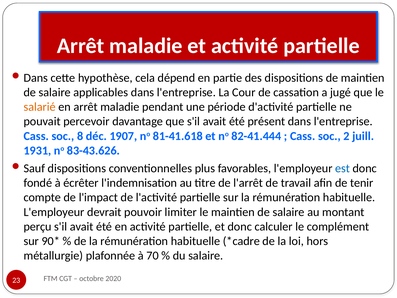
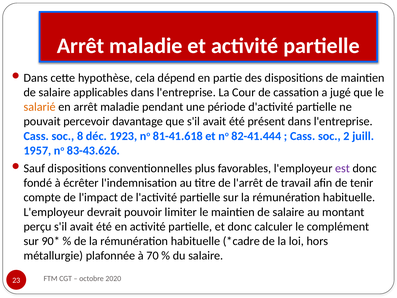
1907: 1907 -> 1923
1931: 1931 -> 1957
est colour: blue -> purple
